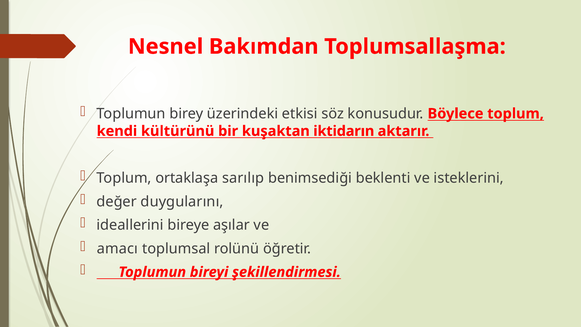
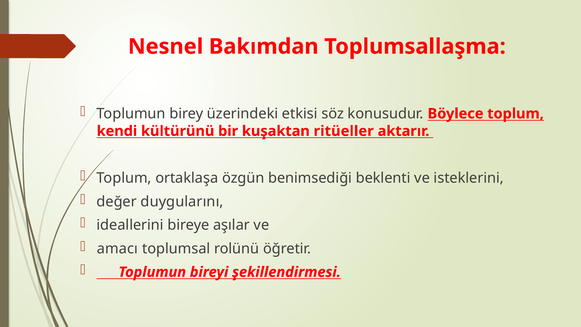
iktidarın: iktidarın -> ritüeller
sarılıp: sarılıp -> özgün
